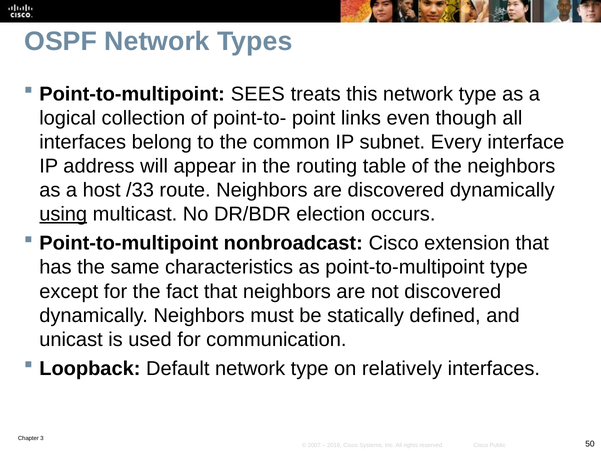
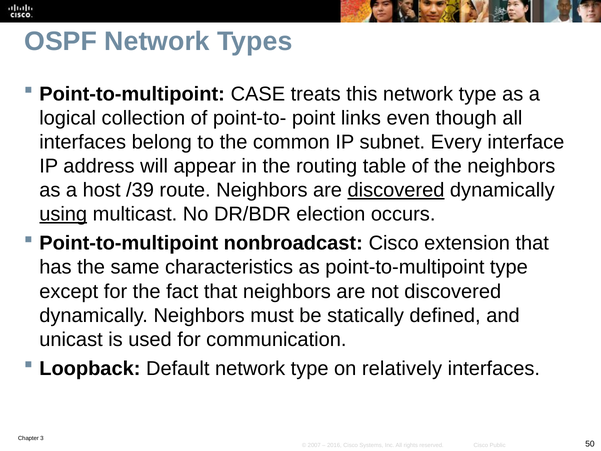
SEES: SEES -> CASE
/33: /33 -> /39
discovered at (396, 190) underline: none -> present
